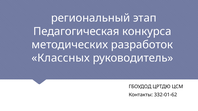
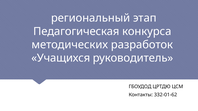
Классных: Классных -> Учащихся
